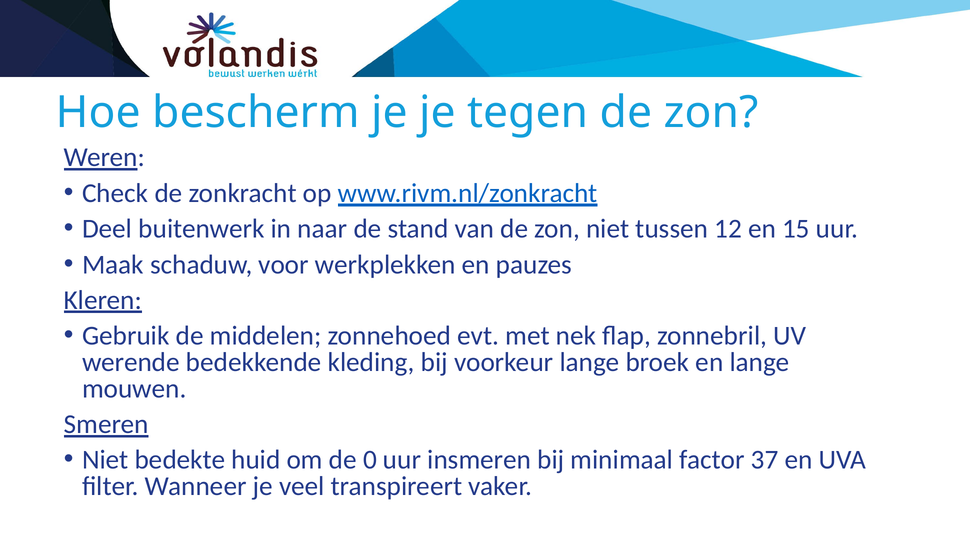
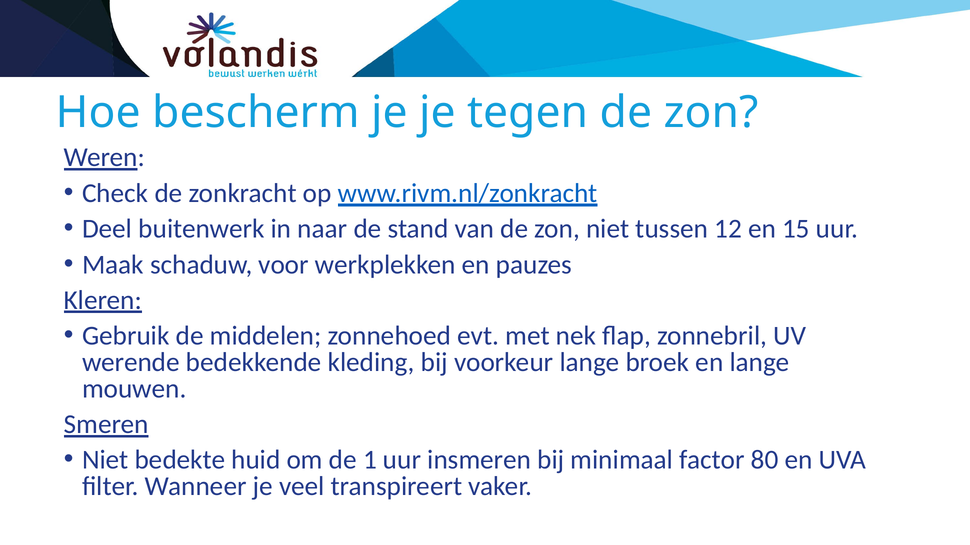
0: 0 -> 1
37: 37 -> 80
